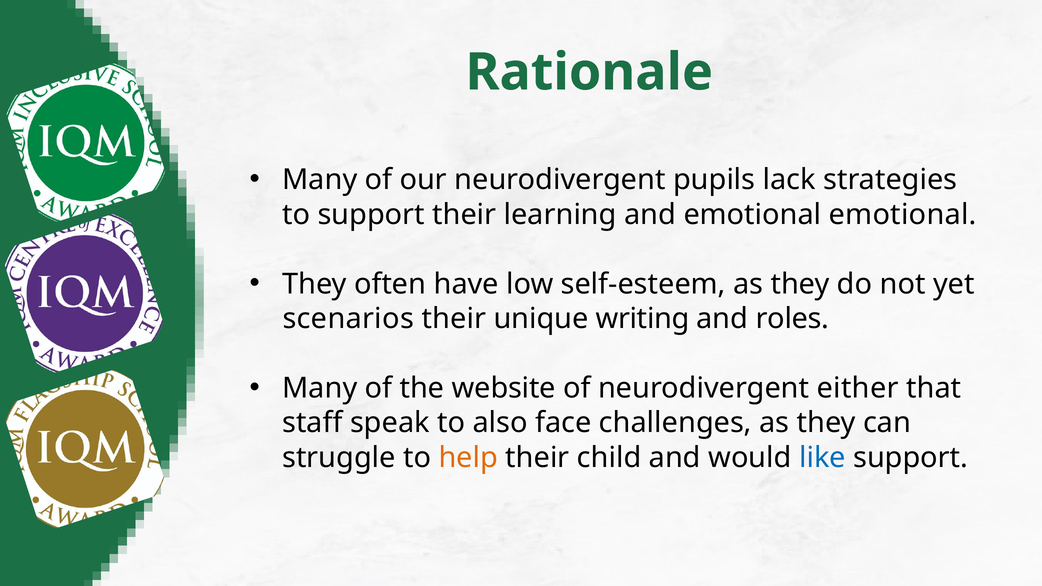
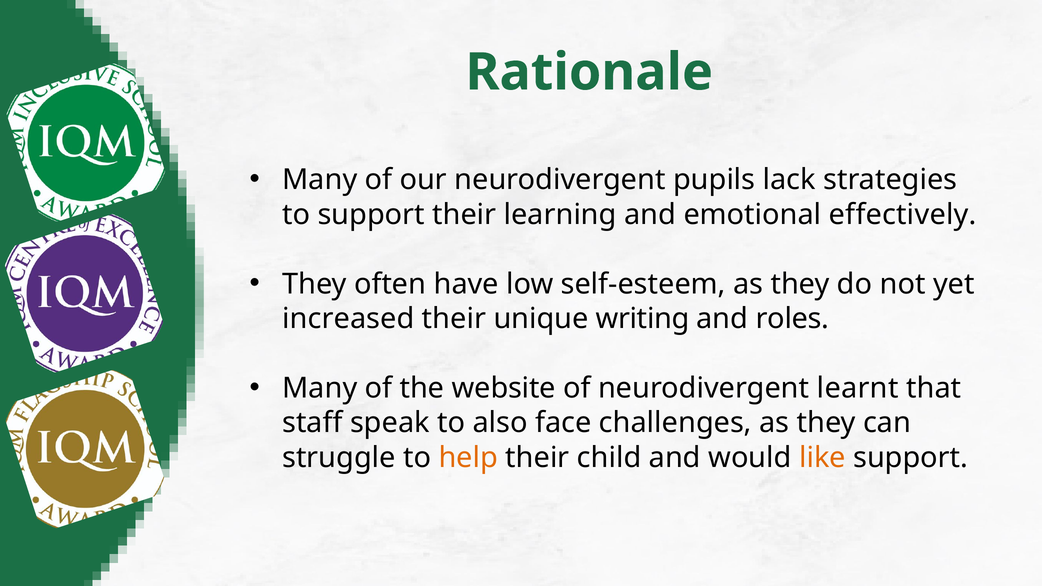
emotional emotional: emotional -> effectively
scenarios: scenarios -> increased
either: either -> learnt
like colour: blue -> orange
